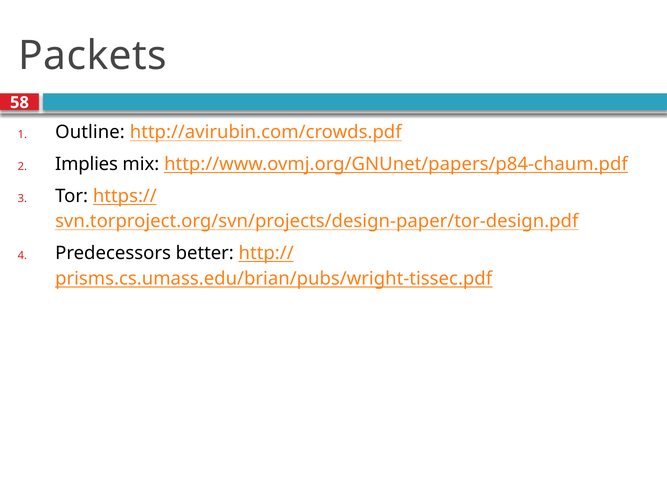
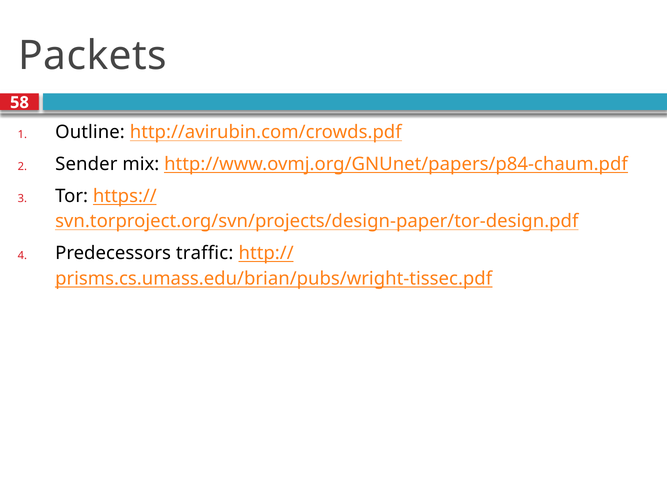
Implies: Implies -> Sender
better: better -> traffic
